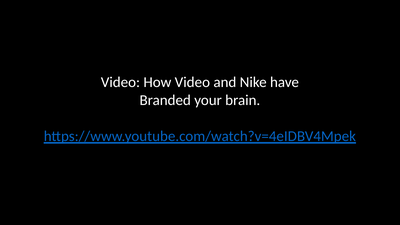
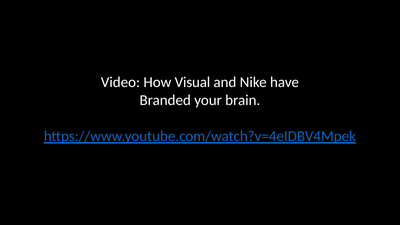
How Video: Video -> Visual
